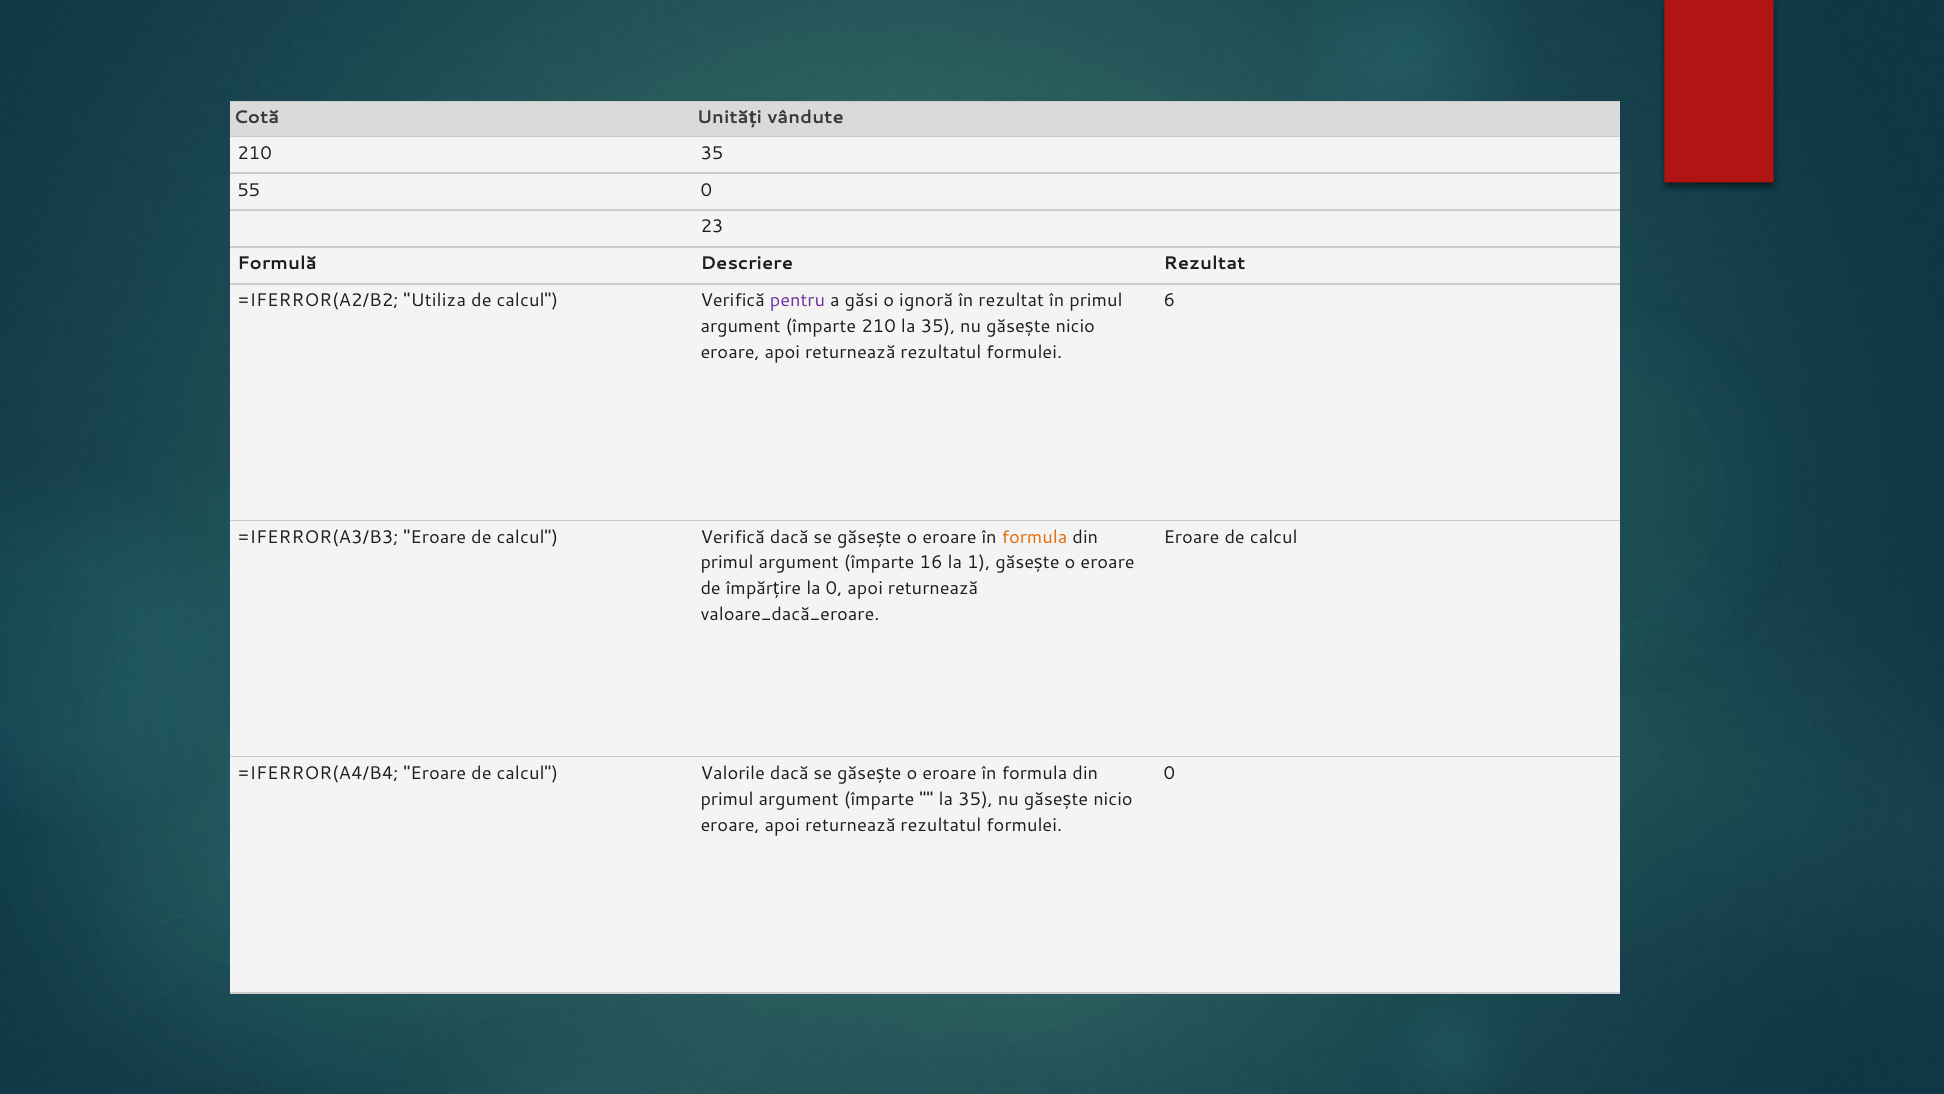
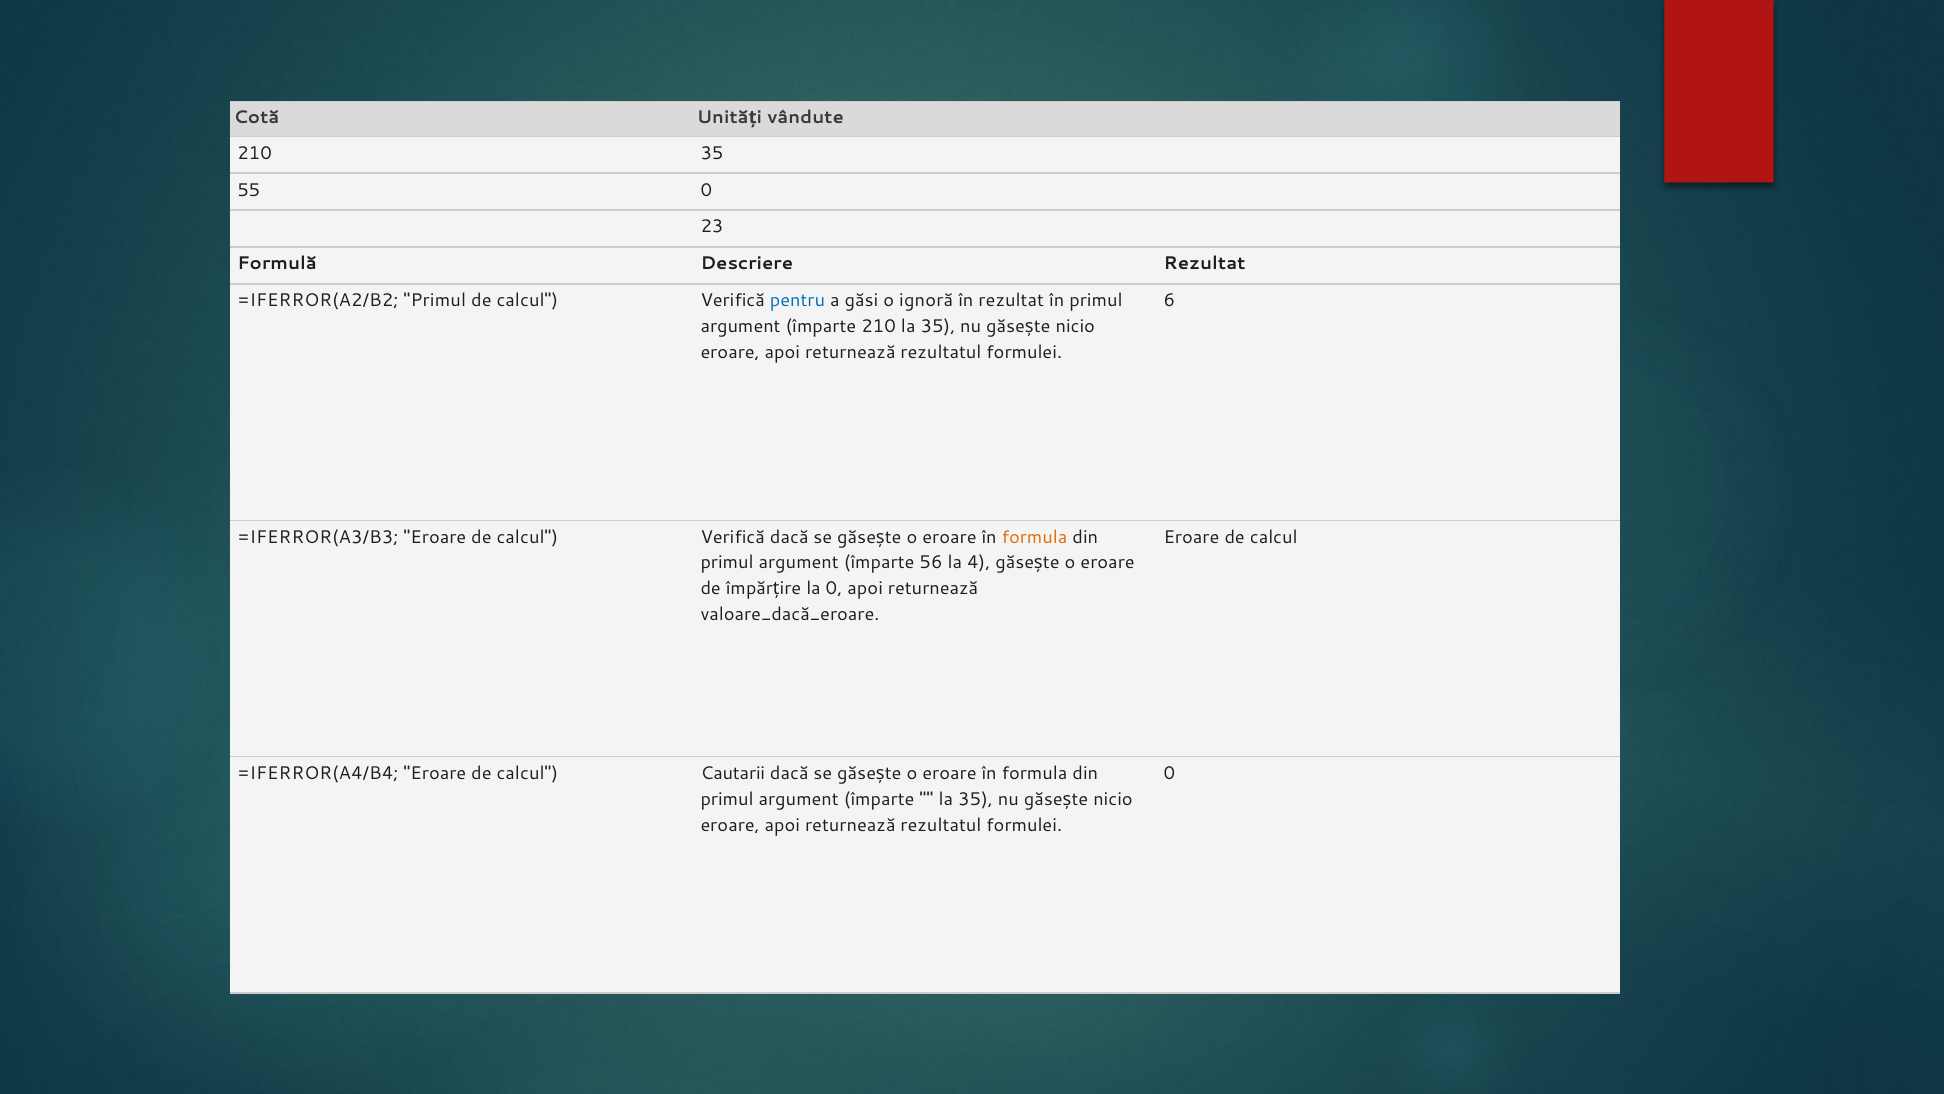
=IFERROR(A2/B2 Utiliza: Utiliza -> Primul
pentru colour: purple -> blue
16: 16 -> 56
1: 1 -> 4
Valorile: Valorile -> Cautarii
